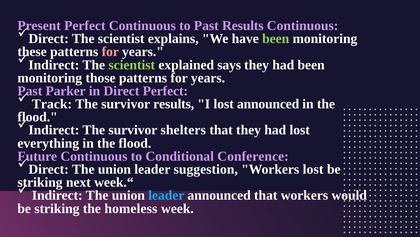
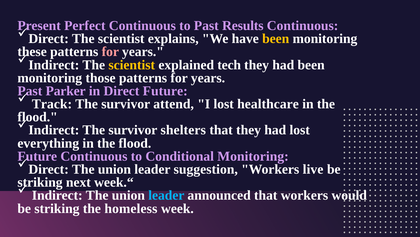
been at (276, 39) colour: light green -> yellow
scientist at (132, 65) colour: light green -> yellow
says: says -> tech
Direct Perfect: Perfect -> Future
survivor results: results -> attend
lost announced: announced -> healthcare
Conditional Conference: Conference -> Monitoring
Workers lost: lost -> live
